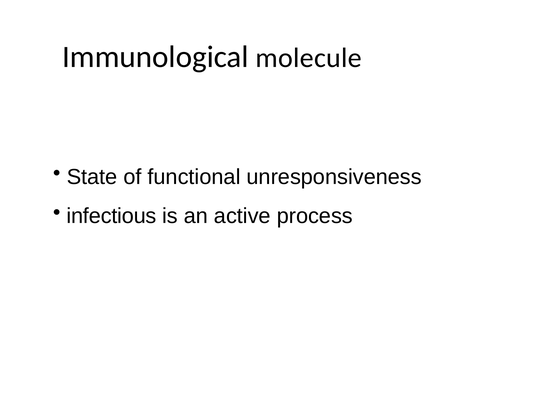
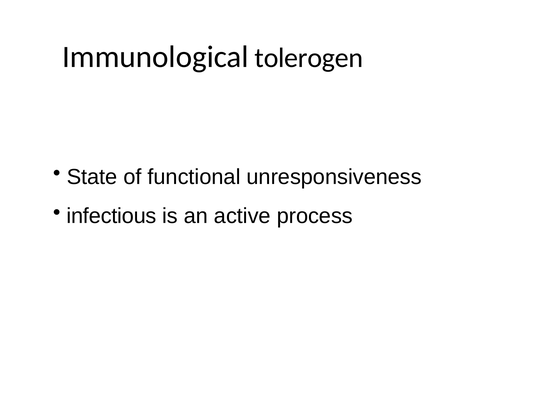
molecule: molecule -> tolerogen
